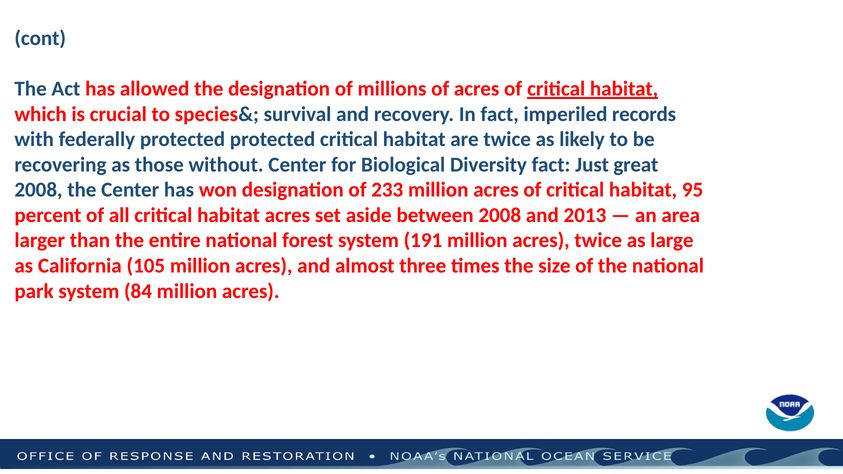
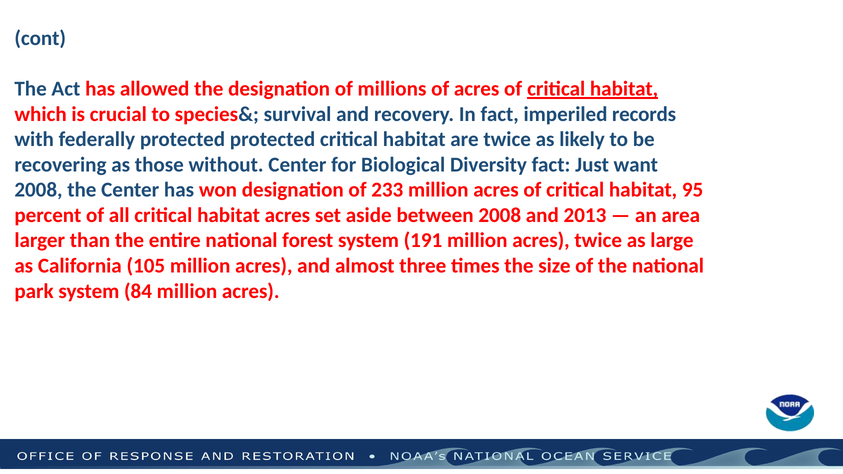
great: great -> want
